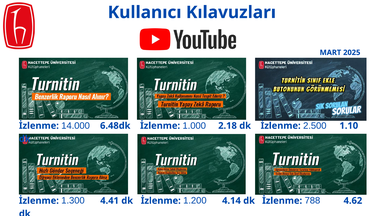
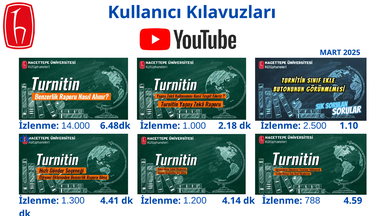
4.62: 4.62 -> 4.59
